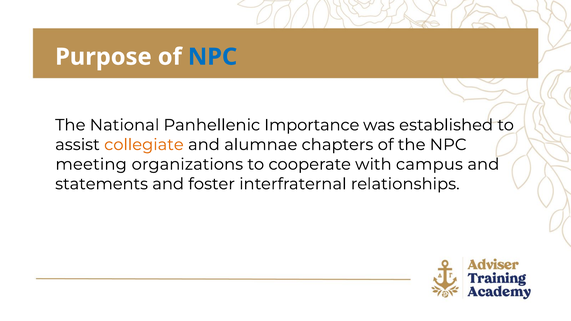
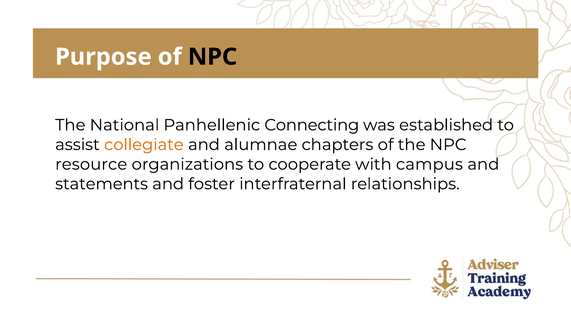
NPC at (213, 57) colour: blue -> black
Importance: Importance -> Connecting
meeting: meeting -> resource
